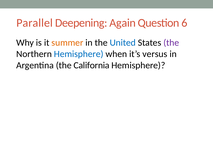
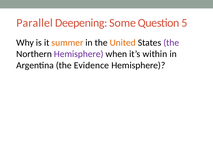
Again: Again -> Some
6: 6 -> 5
United colour: blue -> orange
Hemisphere at (79, 54) colour: blue -> purple
versus: versus -> within
California: California -> Evidence
